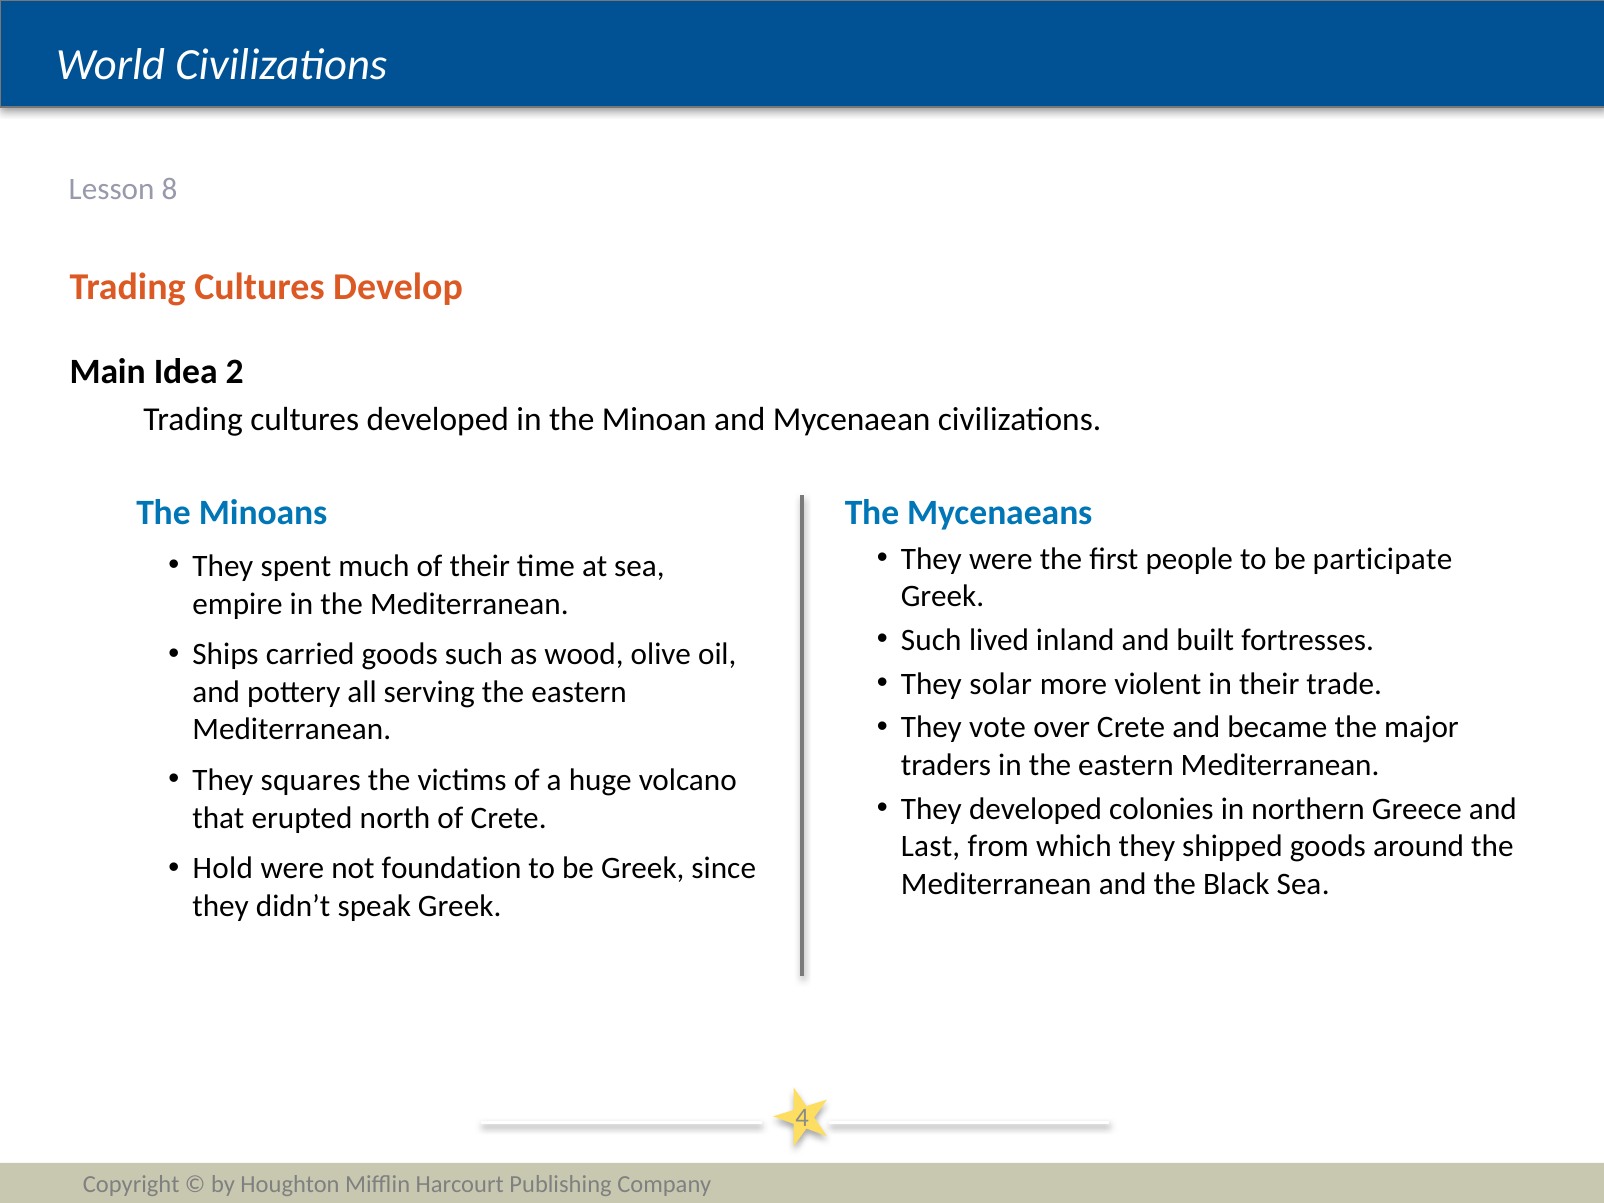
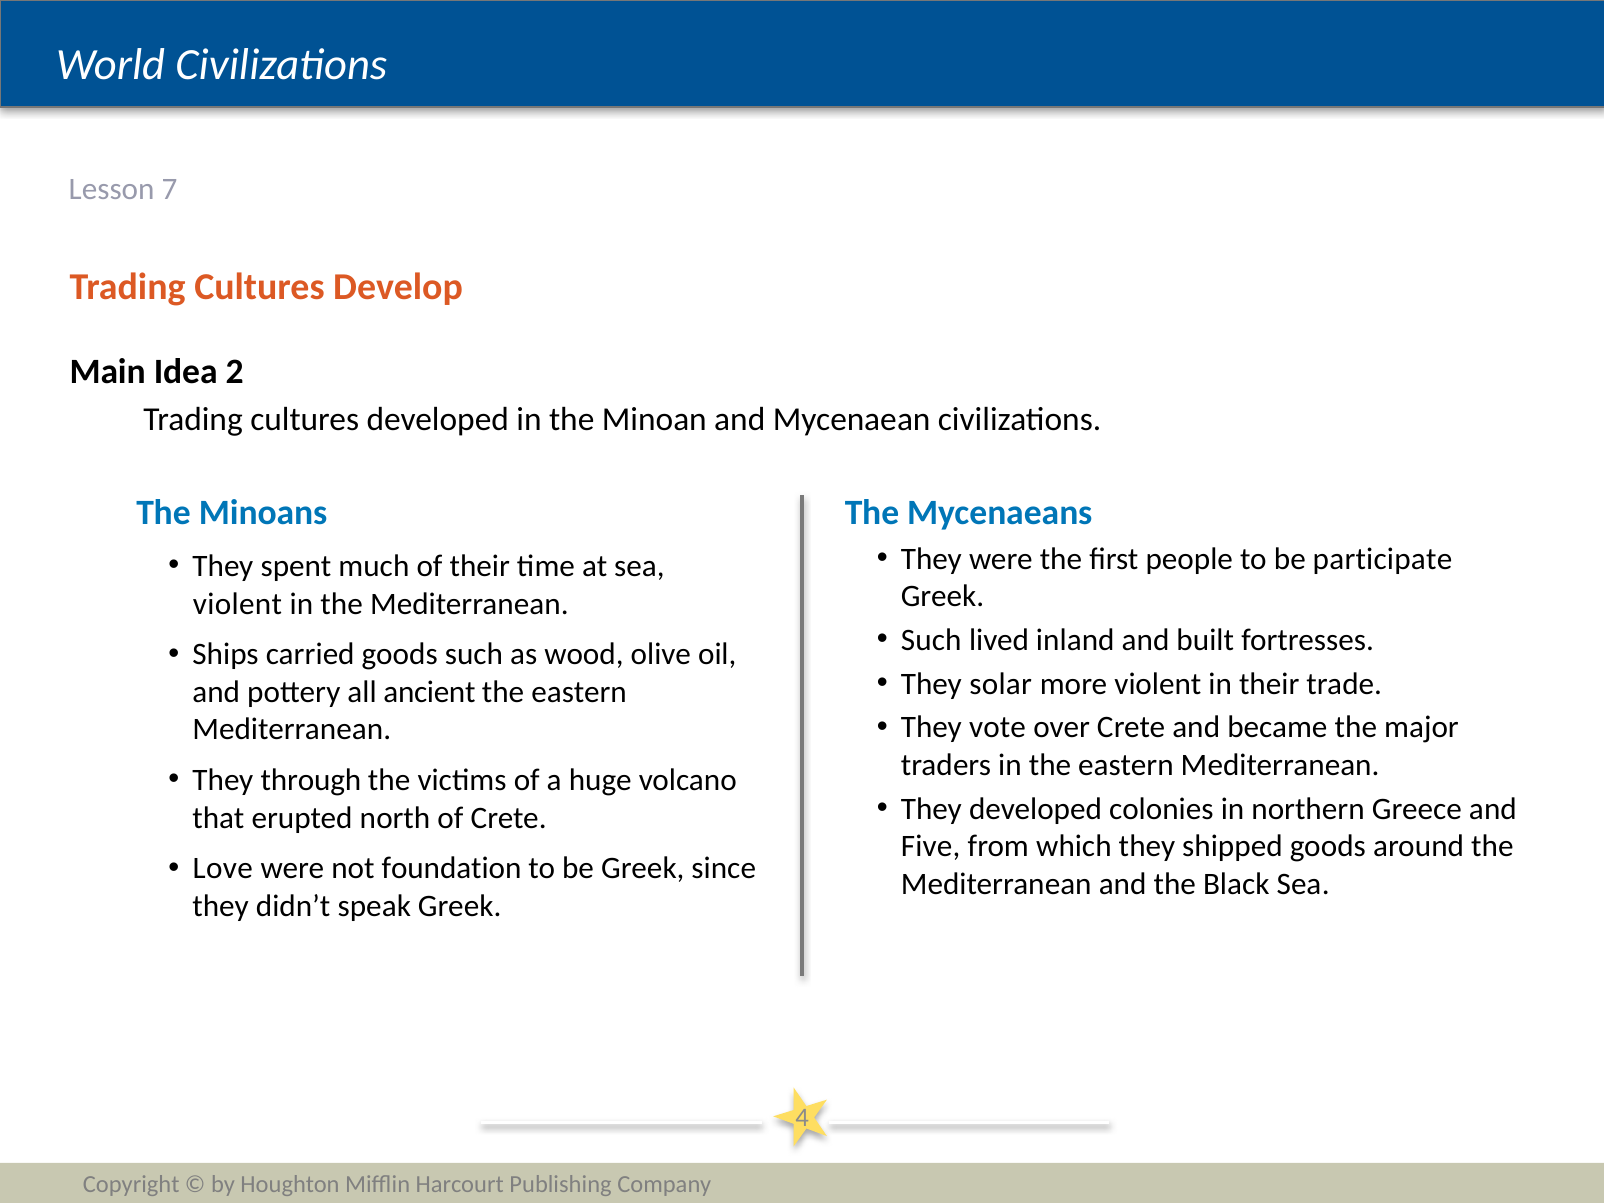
8: 8 -> 7
empire at (238, 604): empire -> violent
serving: serving -> ancient
squares: squares -> through
Last: Last -> Five
Hold: Hold -> Love
